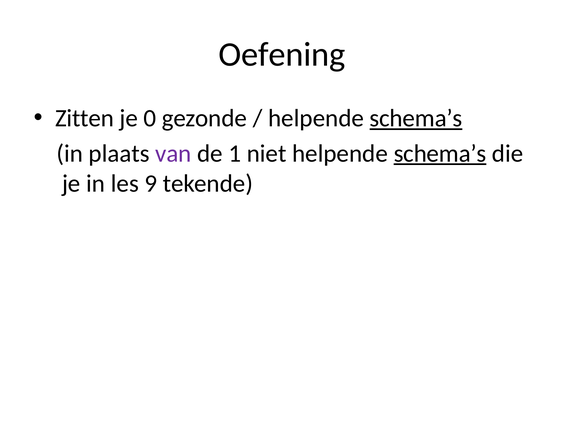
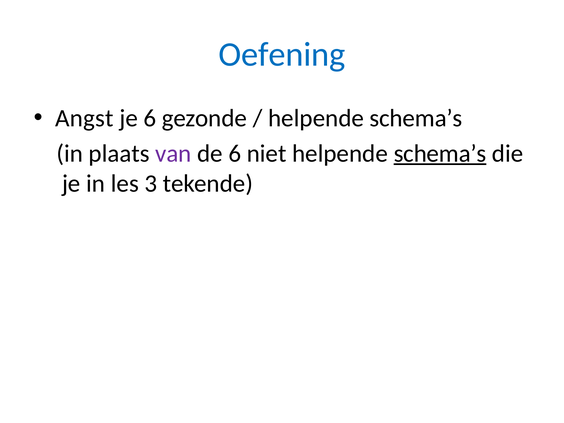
Oefening colour: black -> blue
Zitten: Zitten -> Angst
je 0: 0 -> 6
schema’s at (416, 118) underline: present -> none
de 1: 1 -> 6
9: 9 -> 3
